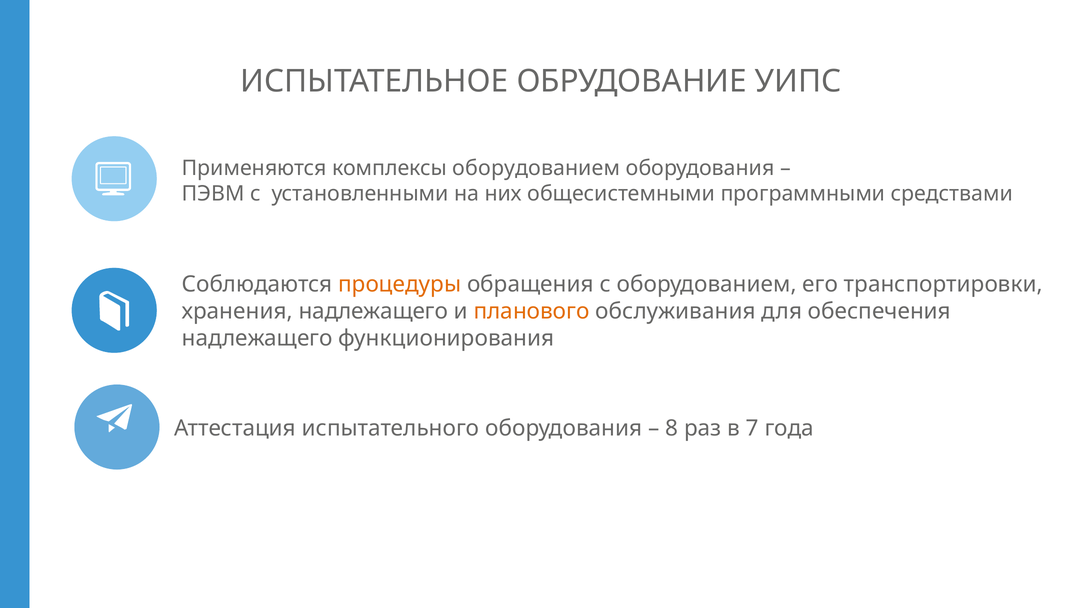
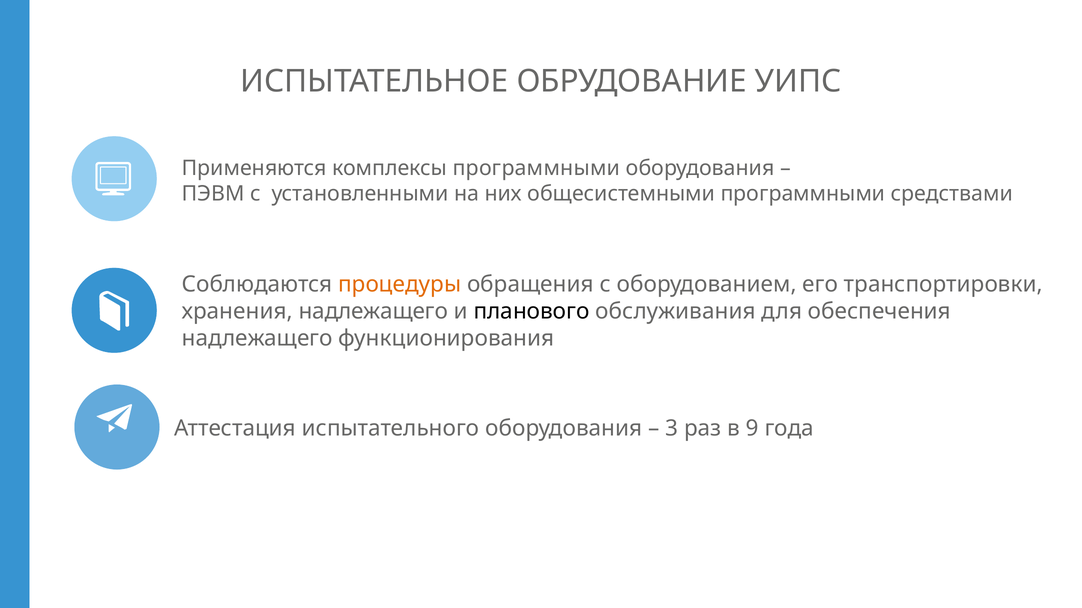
комплексы оборудованием: оборудованием -> программными
планового colour: orange -> black
8: 8 -> 3
7: 7 -> 9
